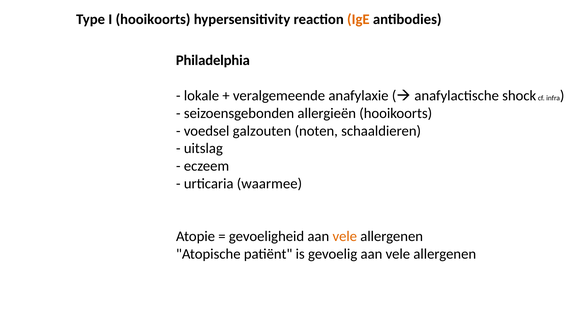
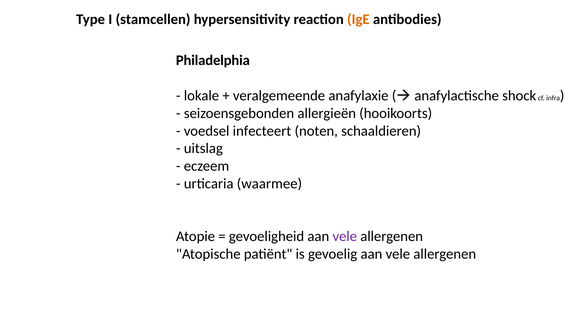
I hooikoorts: hooikoorts -> stamcellen
galzouten: galzouten -> infecteert
vele at (345, 237) colour: orange -> purple
